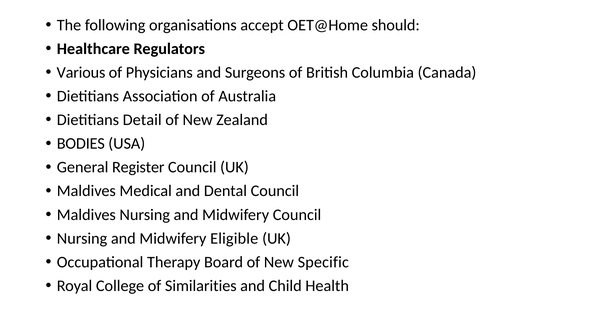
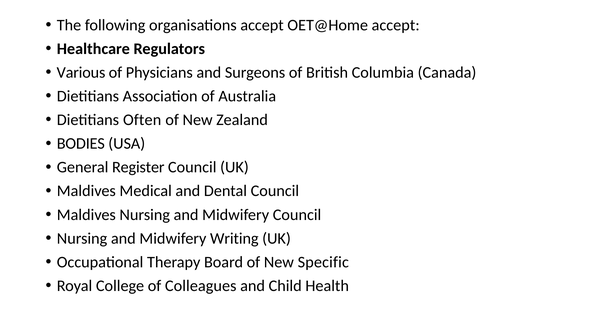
OET@Home should: should -> accept
Detail: Detail -> Often
Eligible: Eligible -> Writing
Similarities: Similarities -> Colleagues
